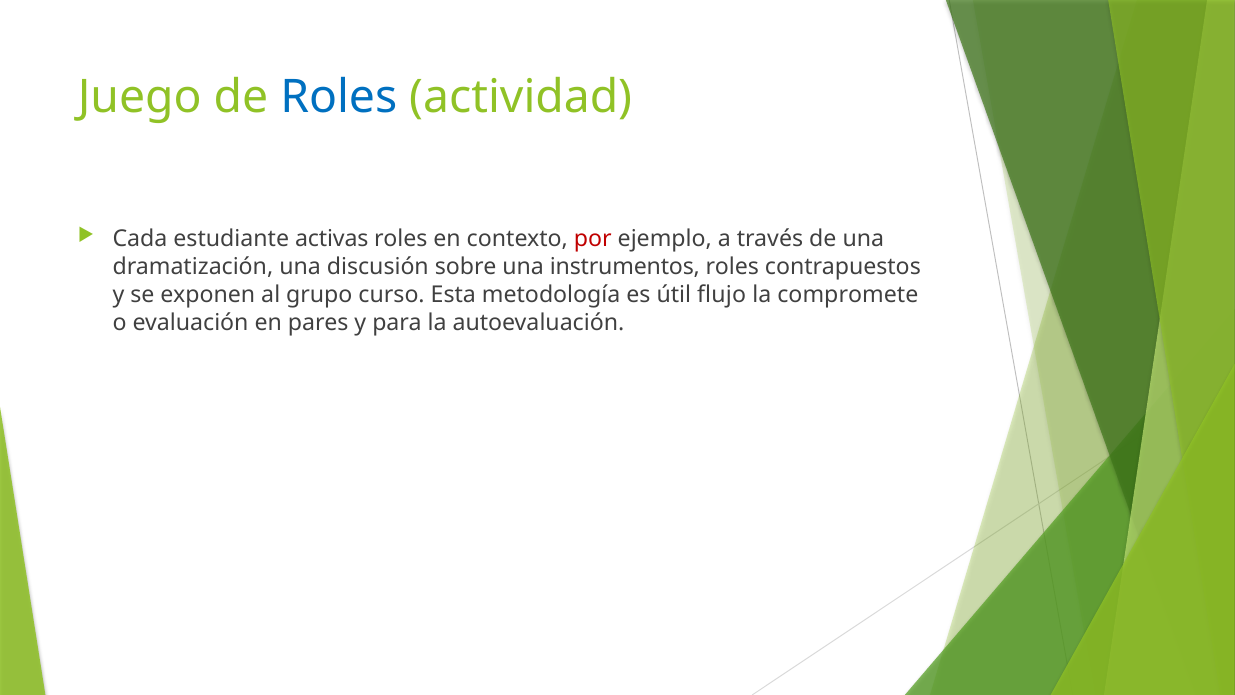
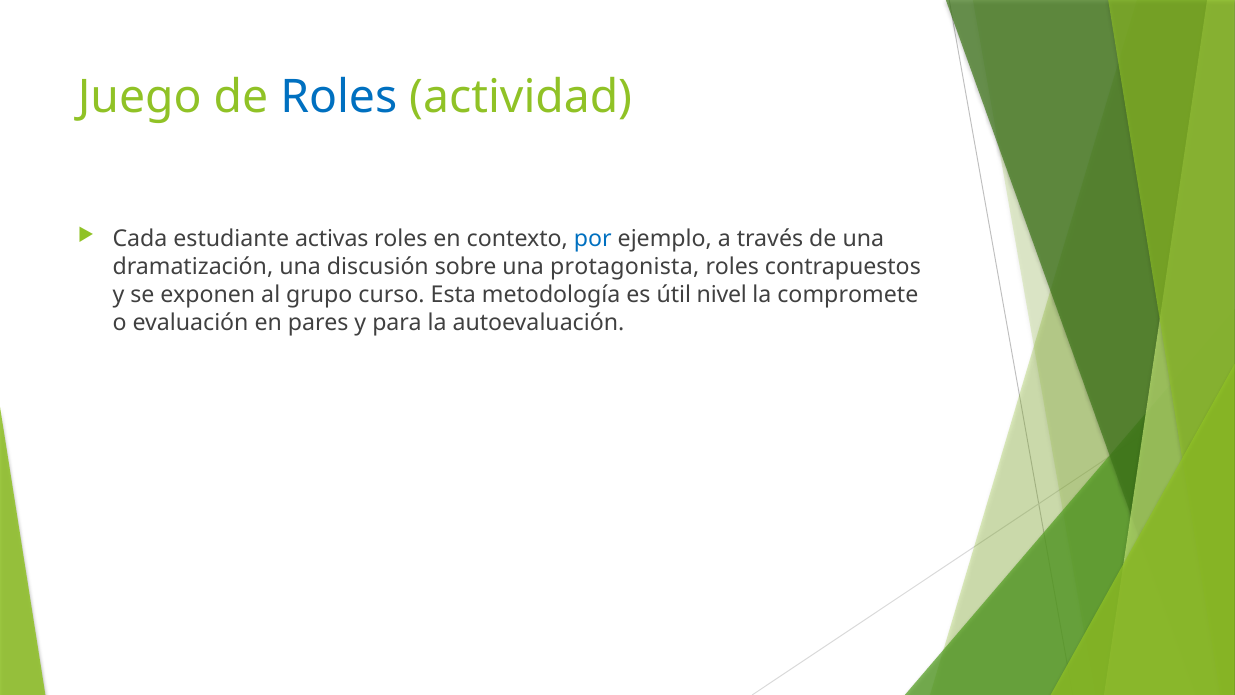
por colour: red -> blue
instrumentos: instrumentos -> protagonista
flujo: flujo -> nivel
